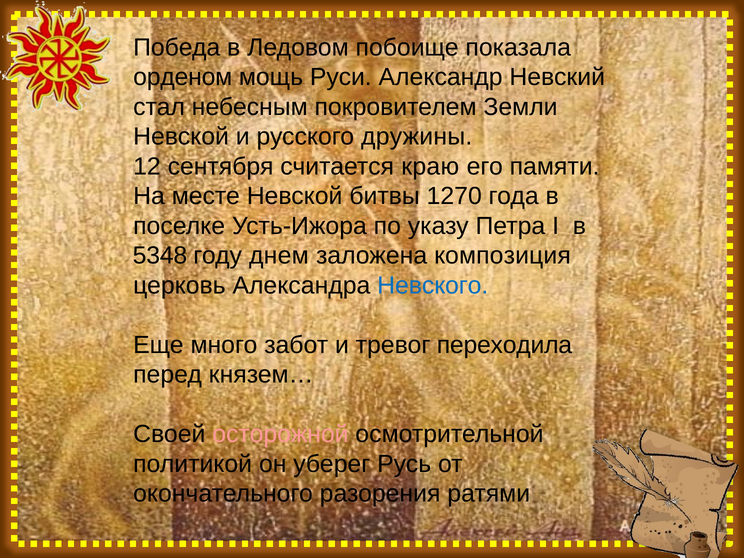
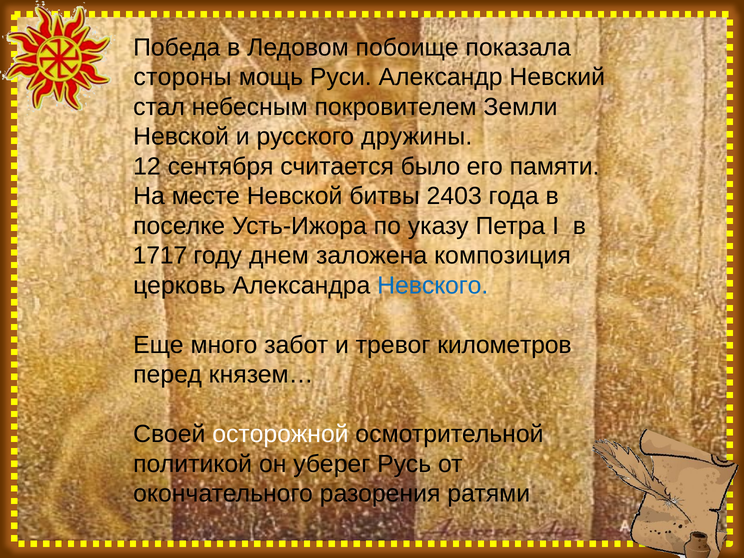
орденом: орденом -> стороны
краю: краю -> было
1270: 1270 -> 2403
5348: 5348 -> 1717
переходила: переходила -> километров
осторожной colour: pink -> white
